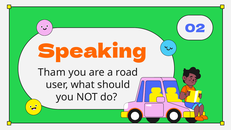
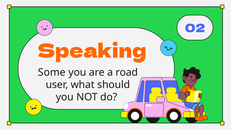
Tham: Tham -> Some
